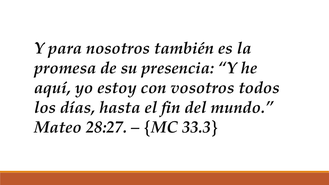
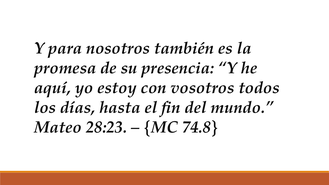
28:27: 28:27 -> 28:23
33.3: 33.3 -> 74.8
